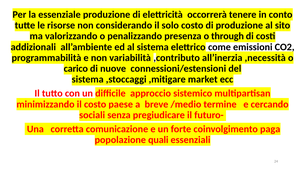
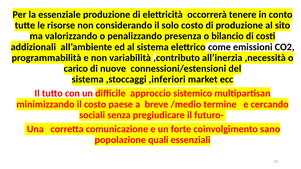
through: through -> bilancio
,mitigare: ,mitigare -> ,inferiori
paga: paga -> sano
